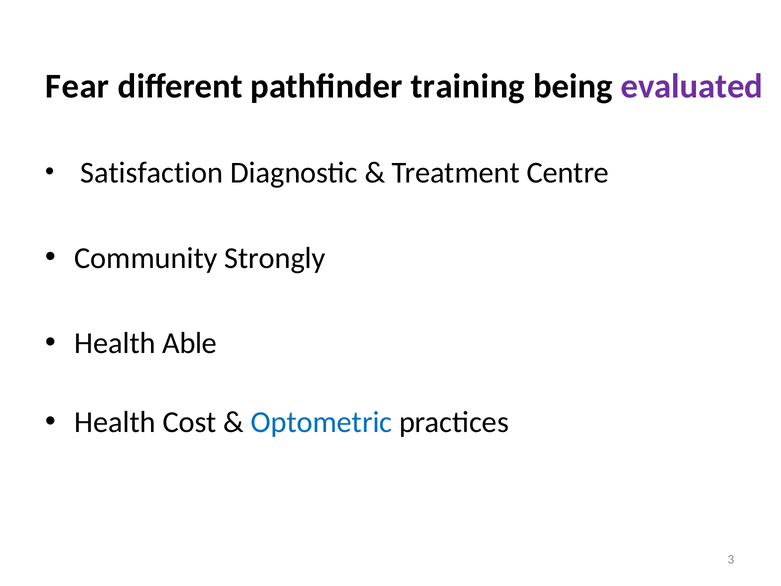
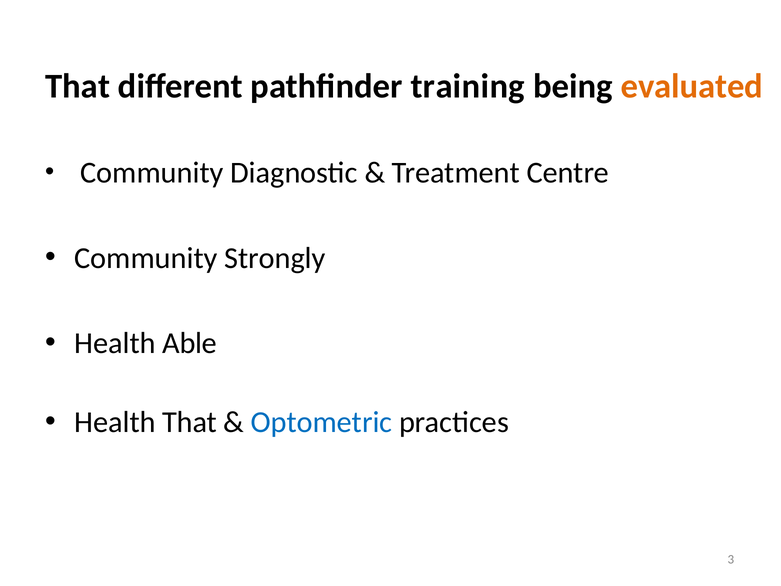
Fear at (77, 86): Fear -> That
evaluated colour: purple -> orange
Satisfaction at (152, 173): Satisfaction -> Community
Health Cost: Cost -> That
